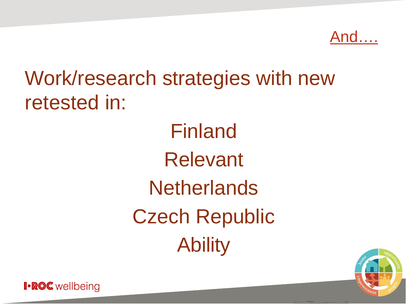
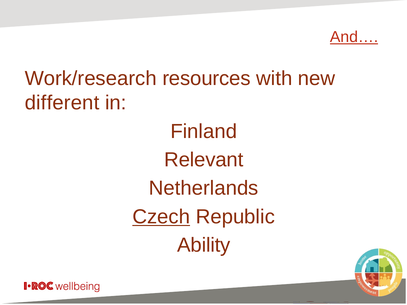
strategies: strategies -> resources
retested: retested -> different
Czech underline: none -> present
